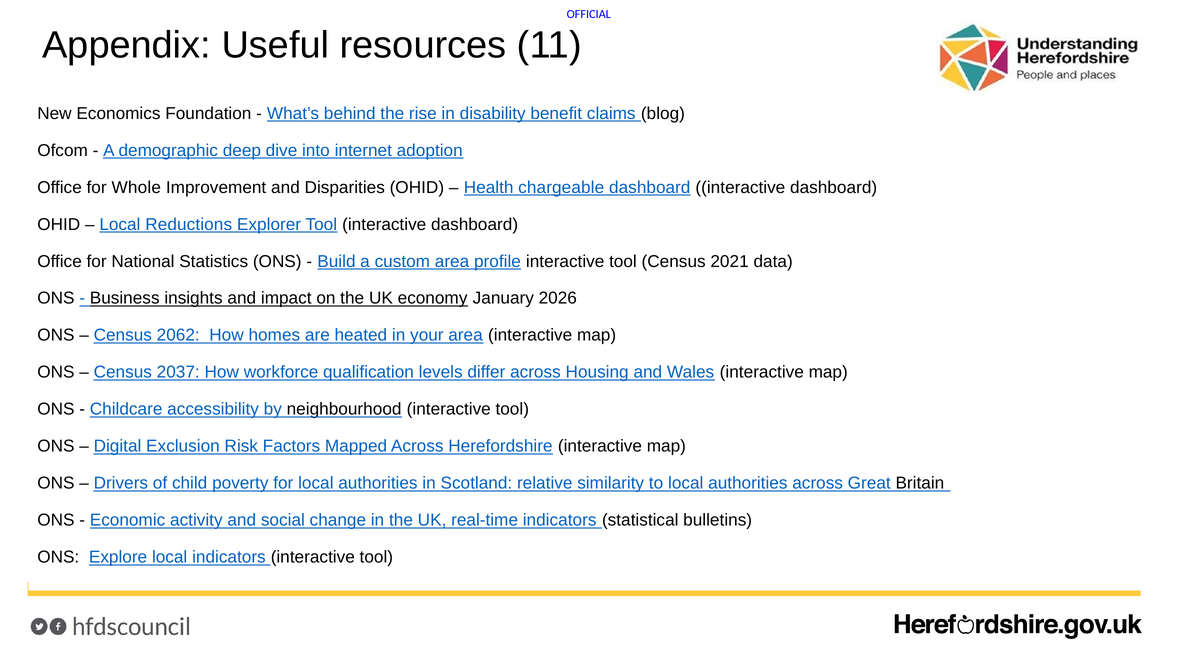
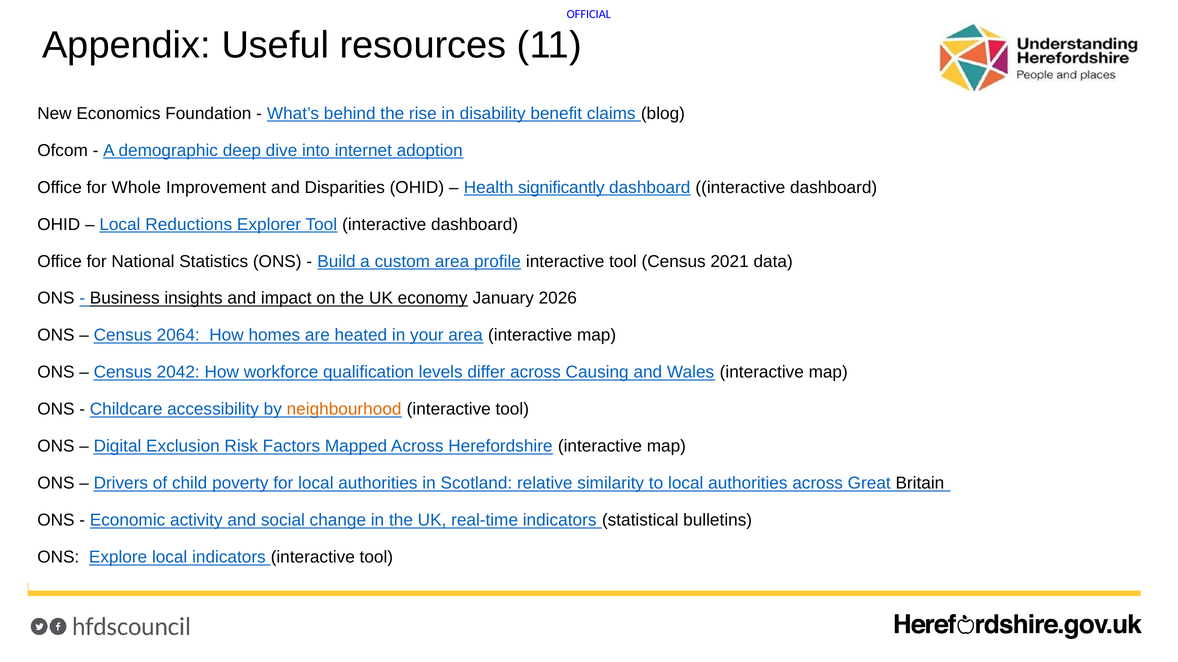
chargeable: chargeable -> significantly
2062: 2062 -> 2064
2037: 2037 -> 2042
Housing: Housing -> Causing
neighbourhood colour: black -> orange
